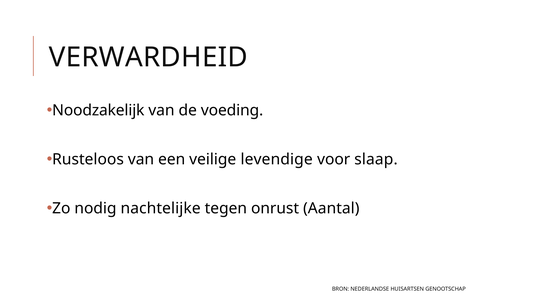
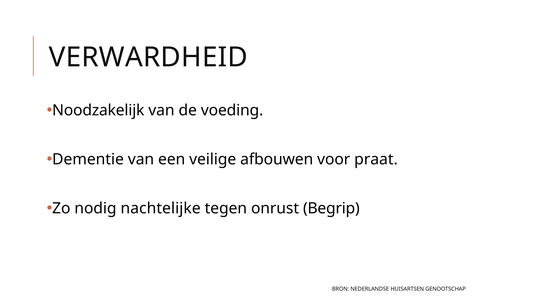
Rusteloos: Rusteloos -> Dementie
levendige: levendige -> afbouwen
slaap: slaap -> praat
Aantal: Aantal -> Begrip
